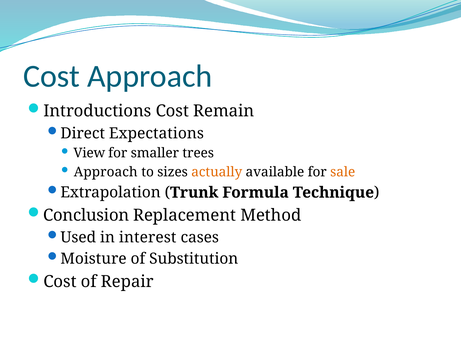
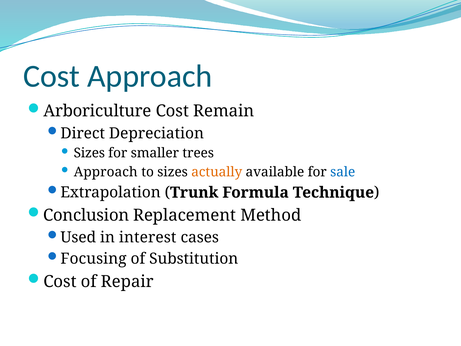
Introductions: Introductions -> Arboriculture
Expectations: Expectations -> Depreciation
View at (89, 153): View -> Sizes
sale colour: orange -> blue
Moisture: Moisture -> Focusing
